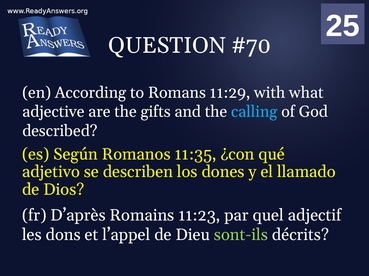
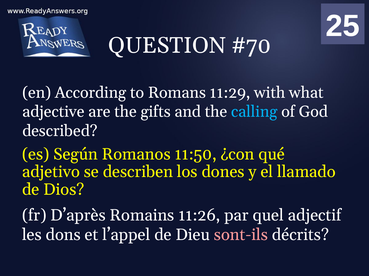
11:35: 11:35 -> 11:50
11:23: 11:23 -> 11:26
sont-ils colour: light green -> pink
